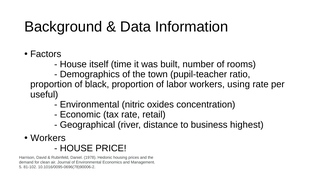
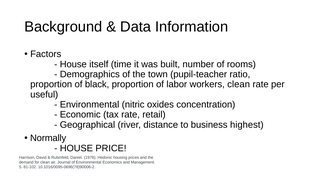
workers using: using -> clean
Workers at (48, 138): Workers -> Normally
